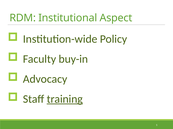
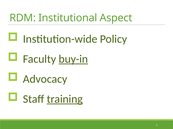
buy-in underline: none -> present
